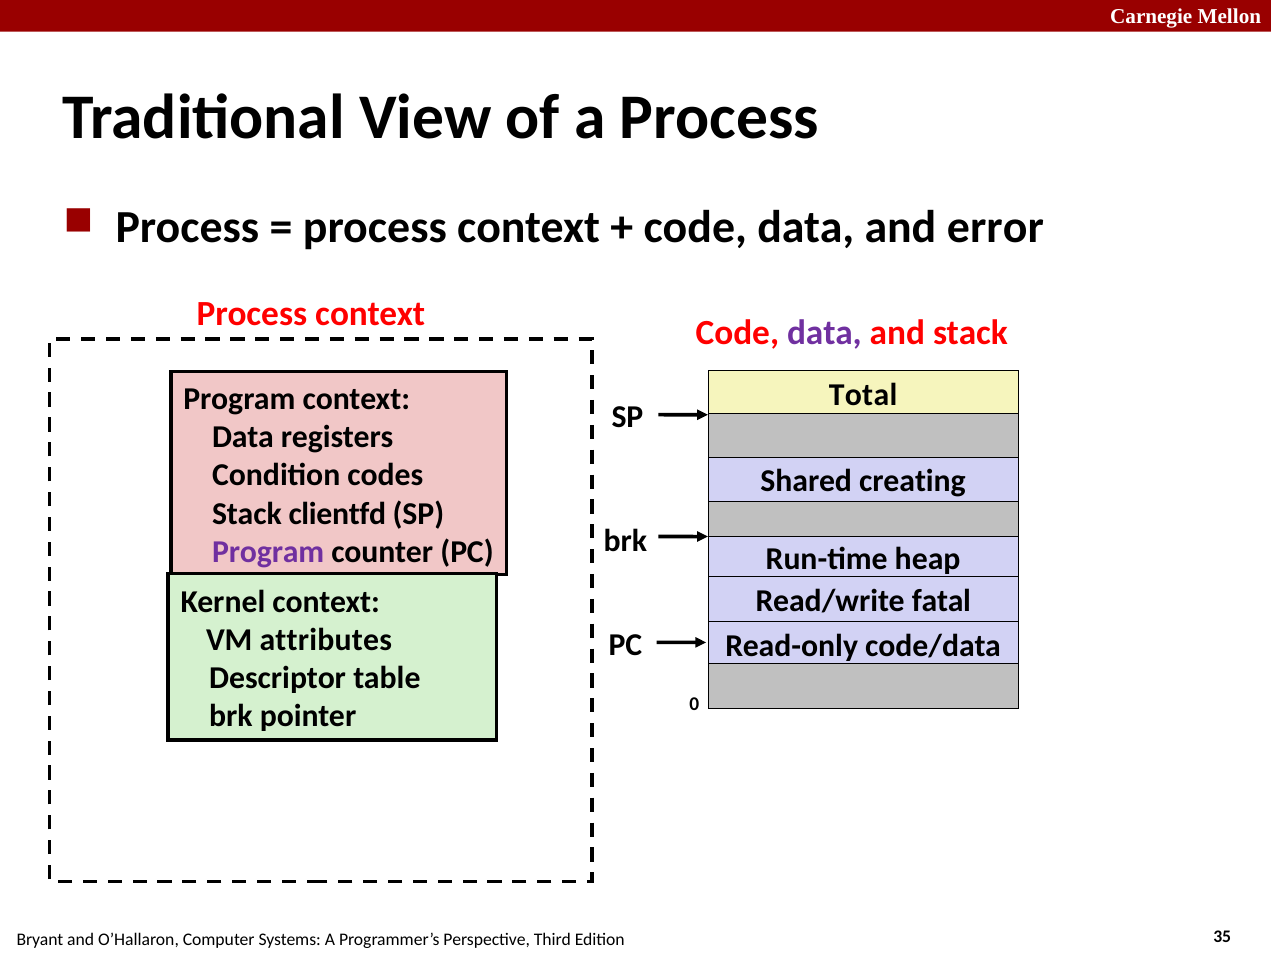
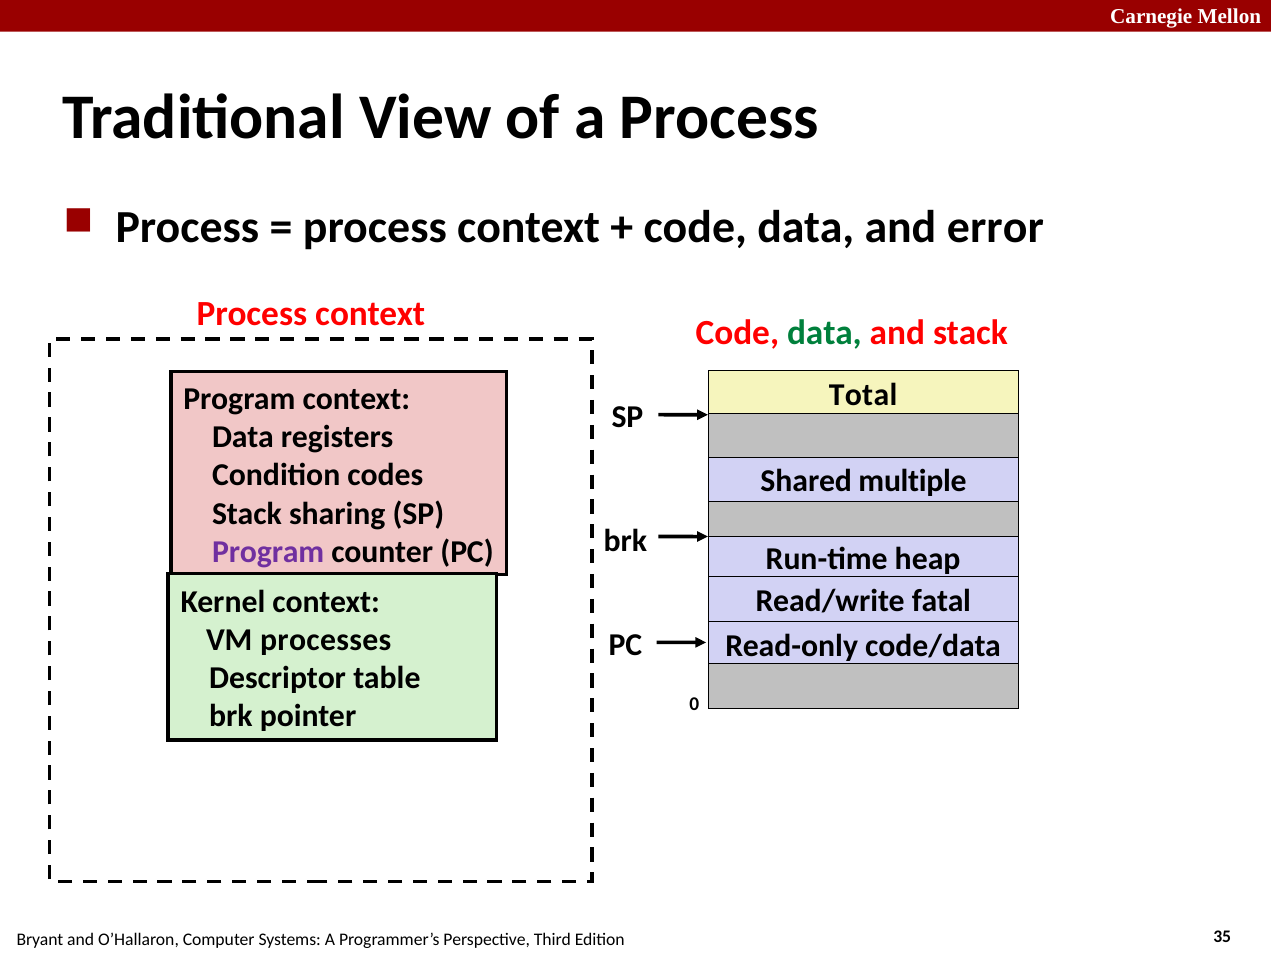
data at (824, 333) colour: purple -> green
creating: creating -> multiple
clientfd: clientfd -> sharing
attributes: attributes -> processes
